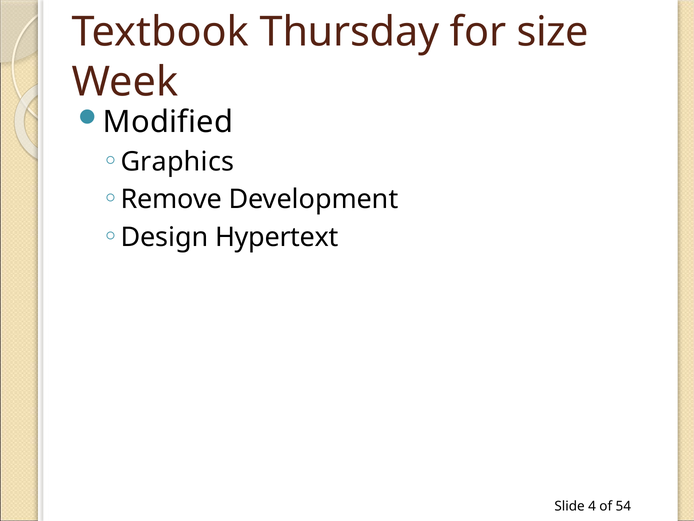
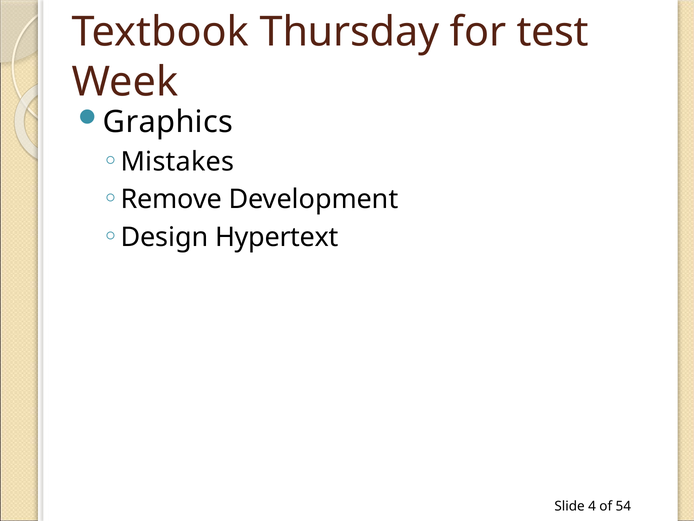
size: size -> test
Modified: Modified -> Graphics
Graphics: Graphics -> Mistakes
